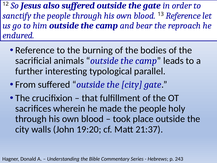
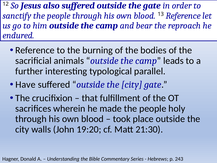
From: From -> Have
21:37: 21:37 -> 21:30
